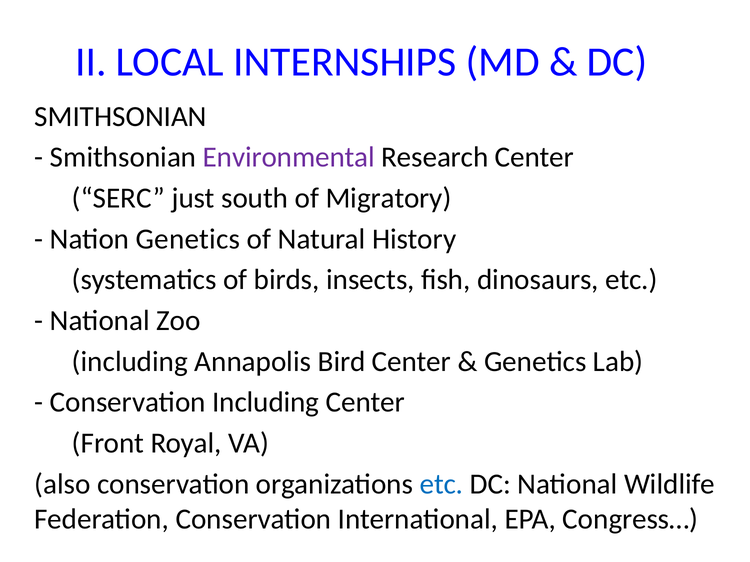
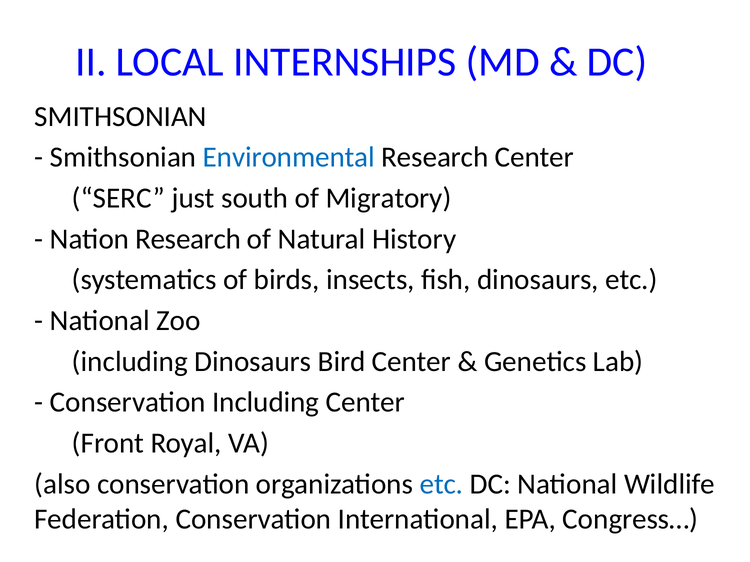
Environmental colour: purple -> blue
Nation Genetics: Genetics -> Research
including Annapolis: Annapolis -> Dinosaurs
